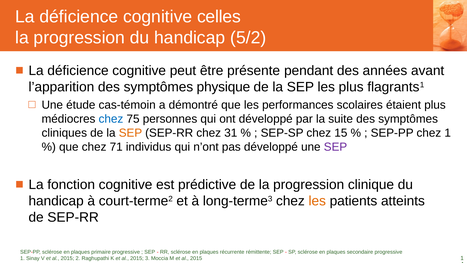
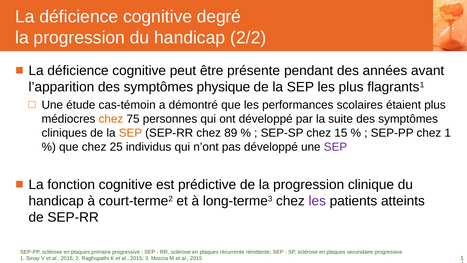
celles: celles -> degré
5/2: 5/2 -> 2/2
chez at (111, 119) colour: blue -> orange
31: 31 -> 89
71: 71 -> 25
les at (317, 201) colour: orange -> purple
